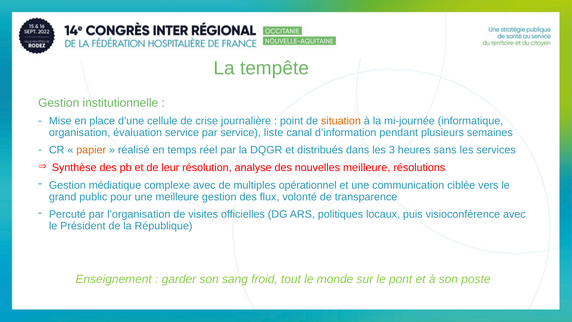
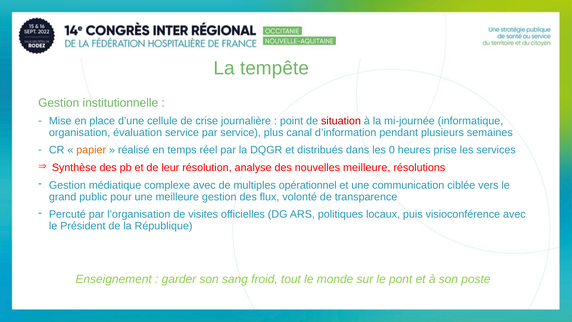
situation colour: orange -> red
liste: liste -> plus
3: 3 -> 0
sans: sans -> prise
